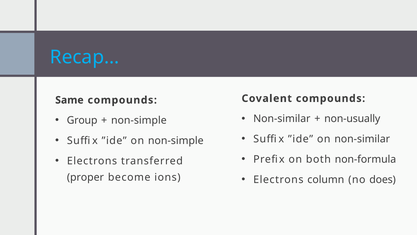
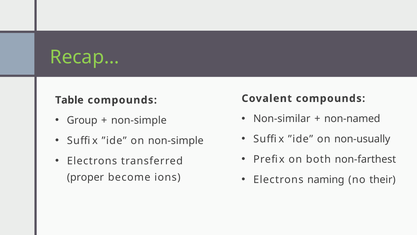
Recap… colour: light blue -> light green
Same: Same -> Table
non-usually: non-usually -> non-named
on non-similar: non-similar -> non-usually
non-formula: non-formula -> non-farthest
column: column -> naming
does: does -> their
